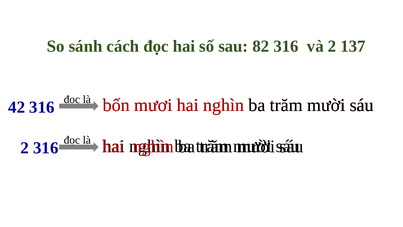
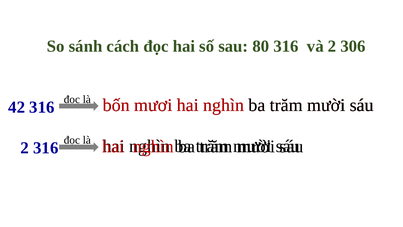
82: 82 -> 80
137: 137 -> 306
